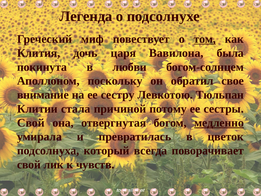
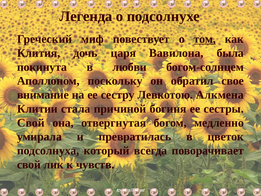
Тюльпан: Тюльпан -> Алкмена
потому: потому -> богиня
медленно underline: present -> none
